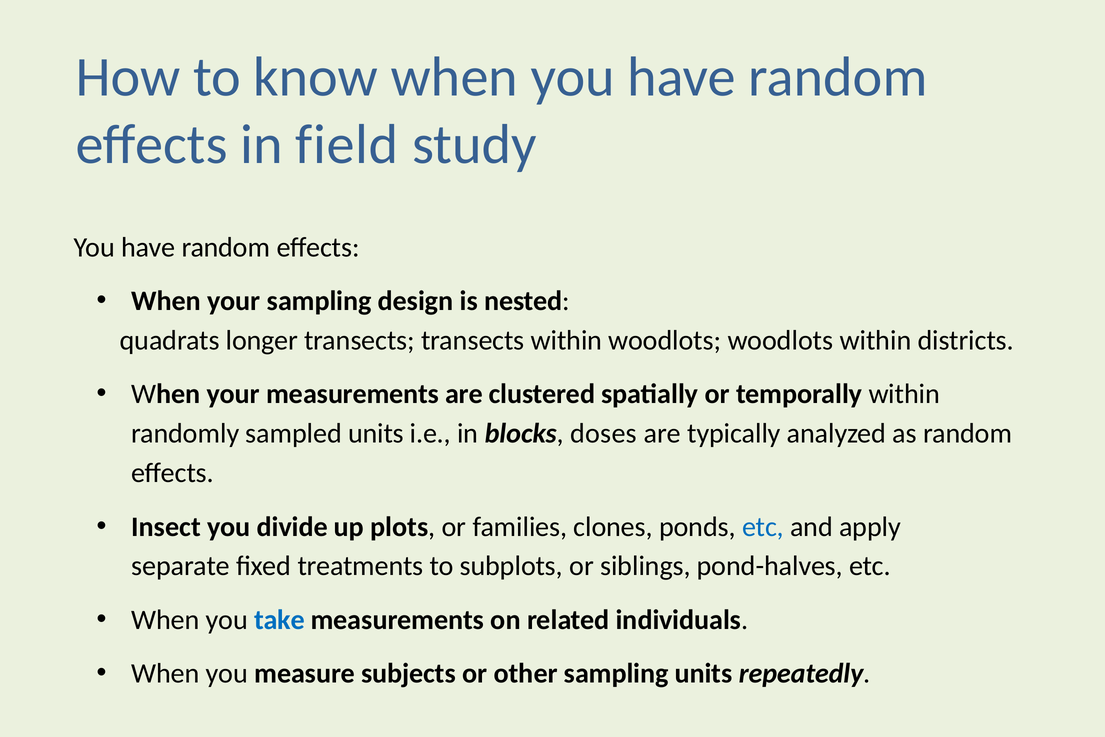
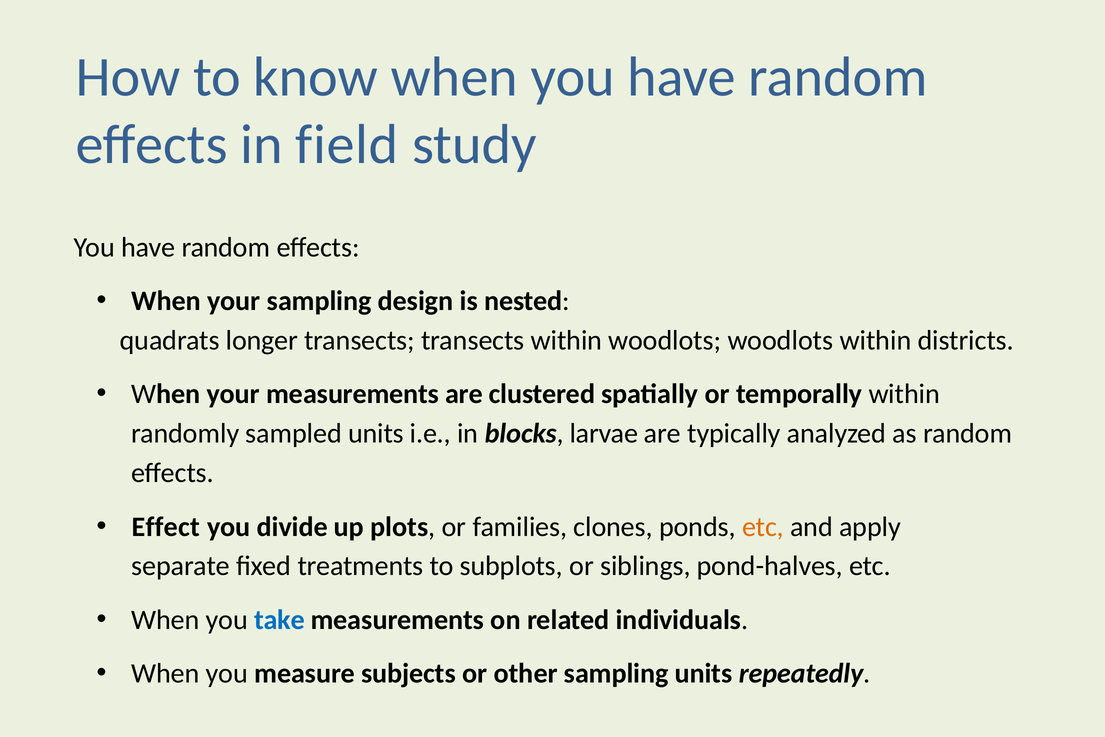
doses: doses -> larvae
Insect: Insect -> Effect
etc at (763, 527) colour: blue -> orange
